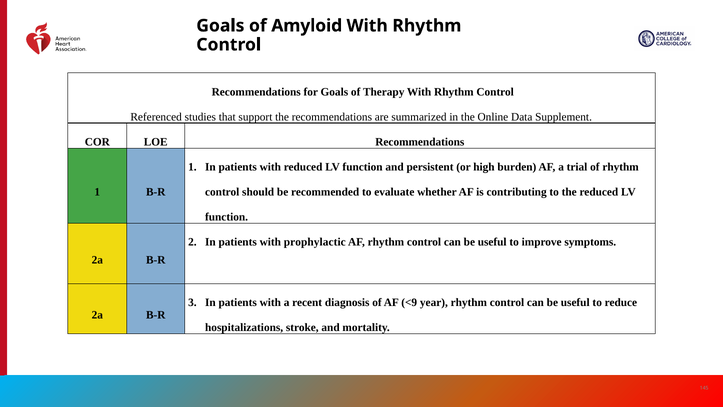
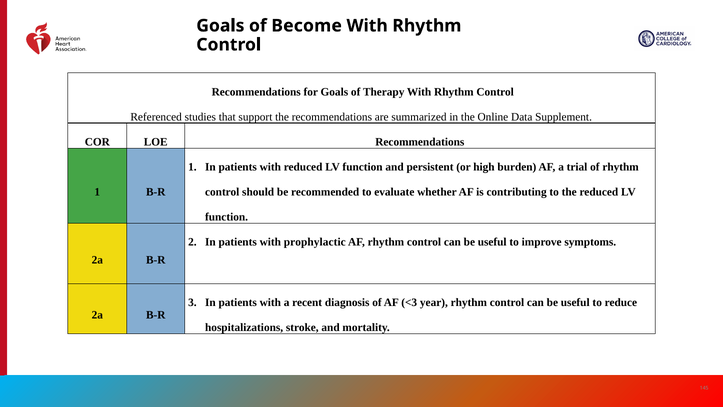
Amyloid: Amyloid -> Become
<9: <9 -> <3
